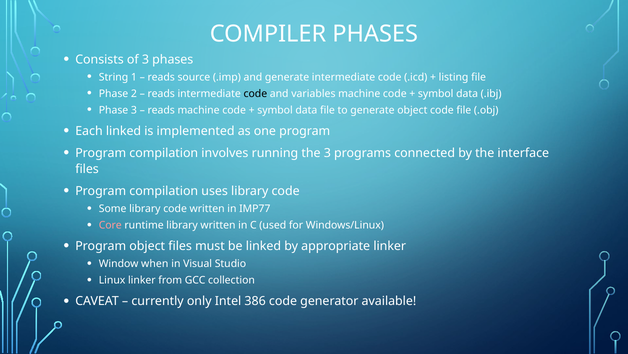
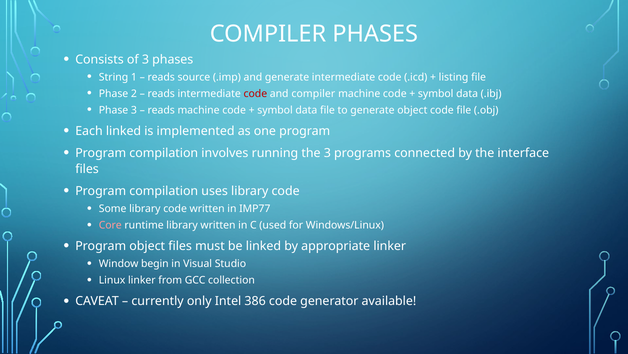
code at (255, 93) colour: black -> red
and variables: variables -> compiler
when: when -> begin
